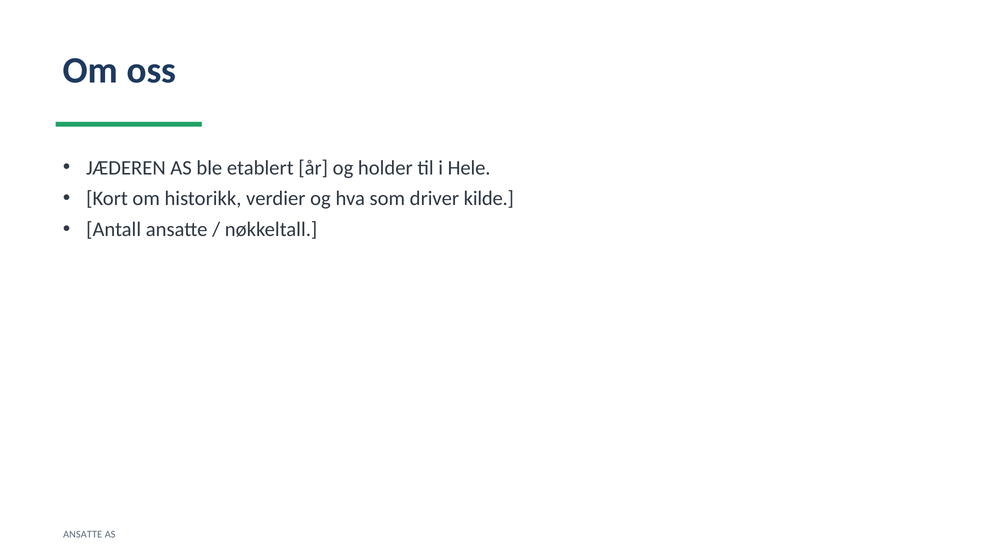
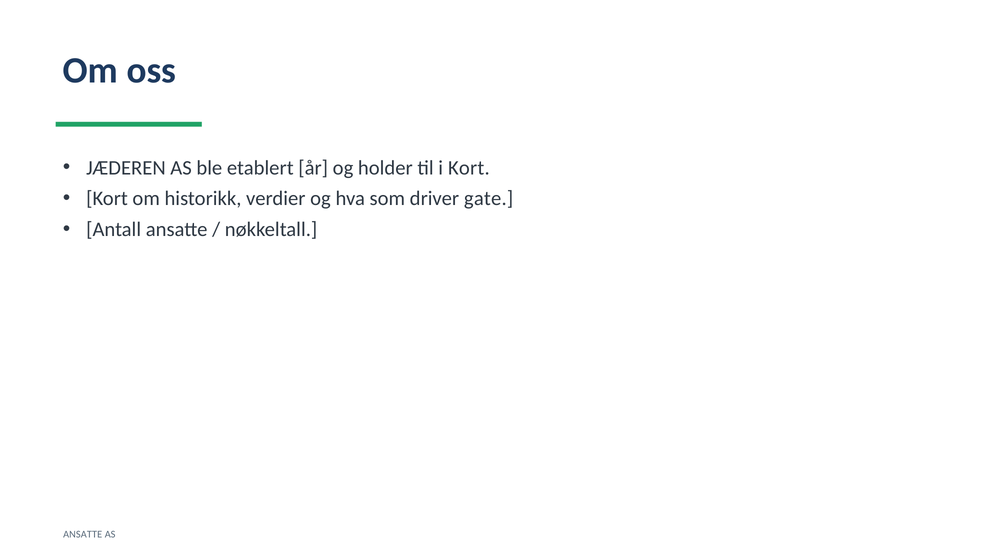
i Hele: Hele -> Kort
kilde: kilde -> gate
